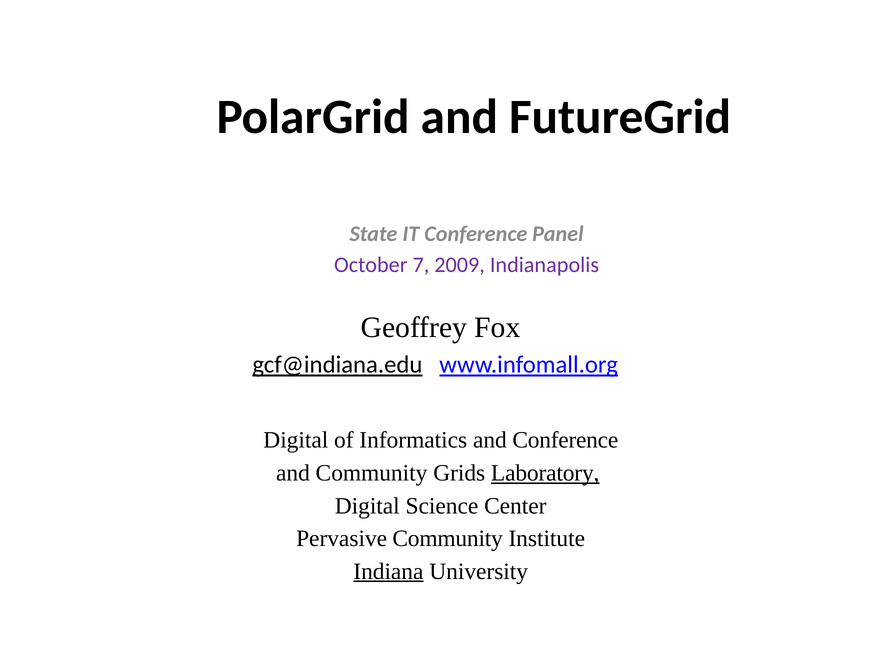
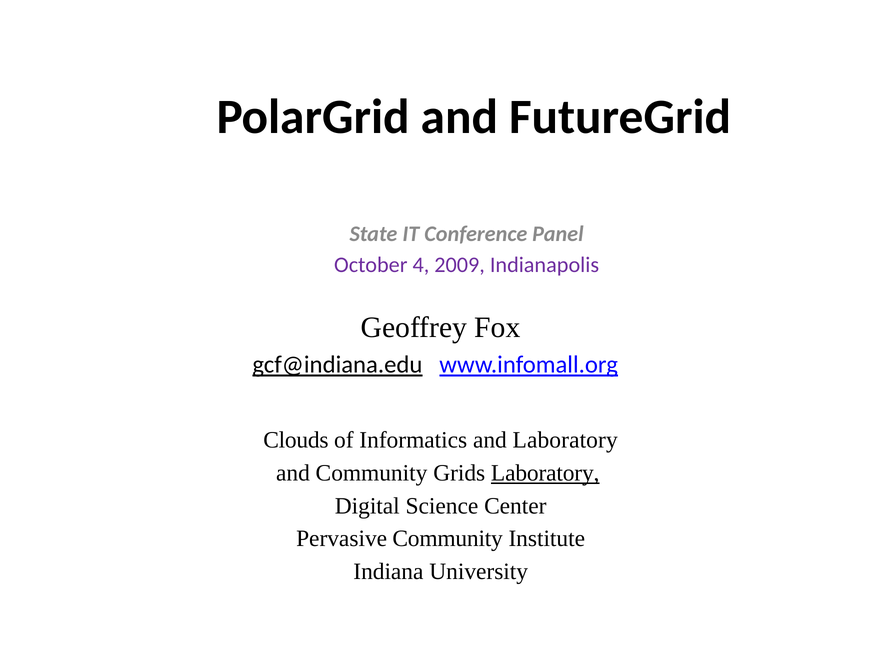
7: 7 -> 4
Digital at (296, 441): Digital -> Clouds
and Conference: Conference -> Laboratory
Indiana underline: present -> none
